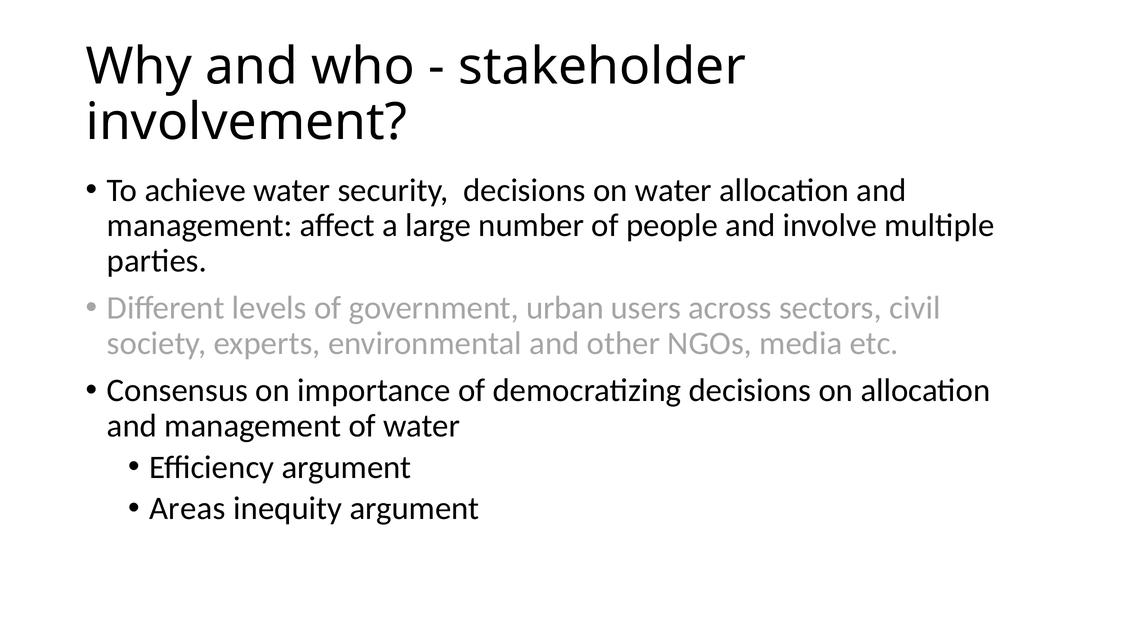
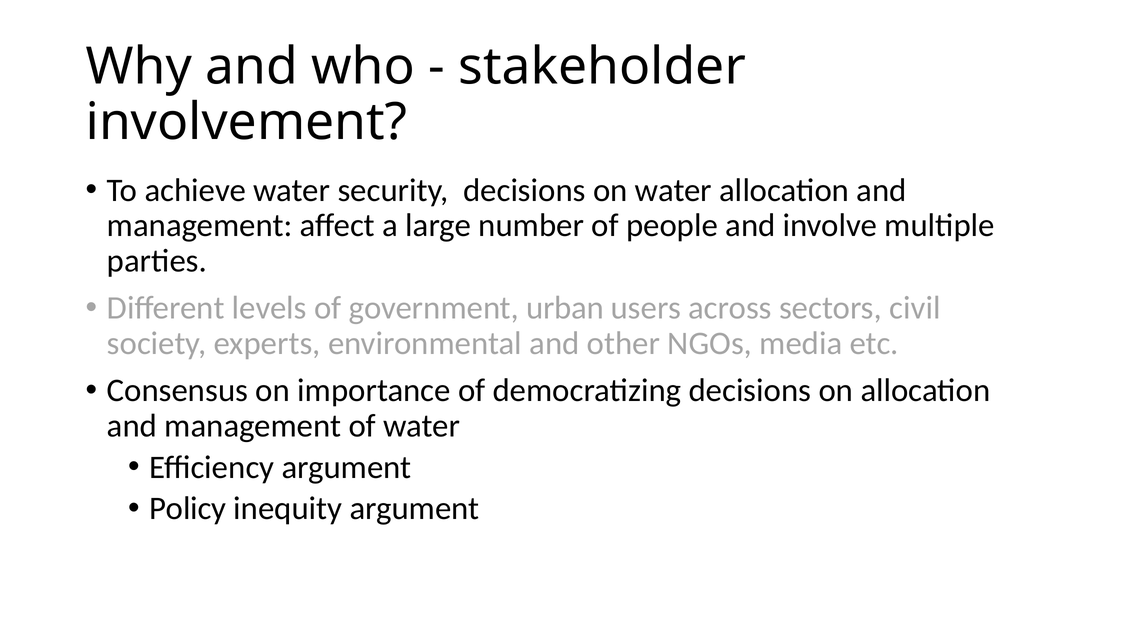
Areas: Areas -> Policy
